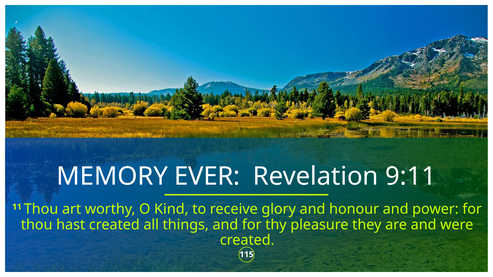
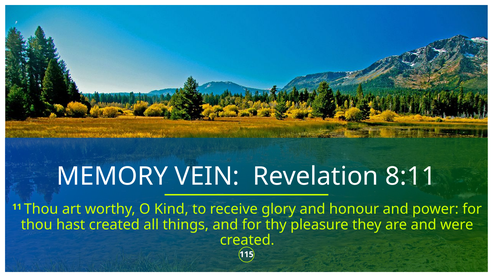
EVER: EVER -> VEIN
9:11: 9:11 -> 8:11
